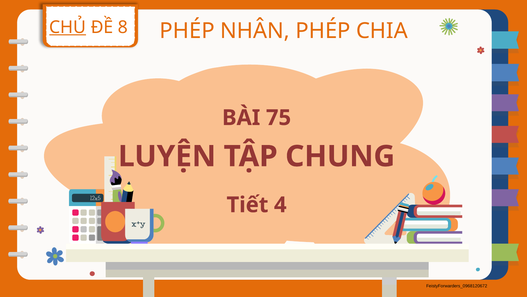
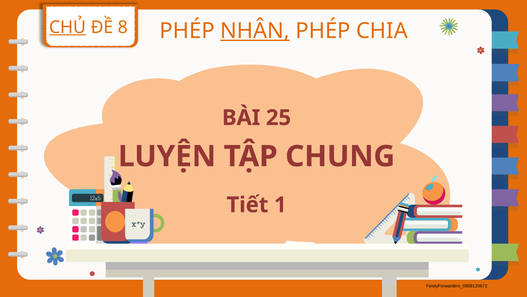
NHÂN underline: none -> present
75: 75 -> 25
4: 4 -> 1
